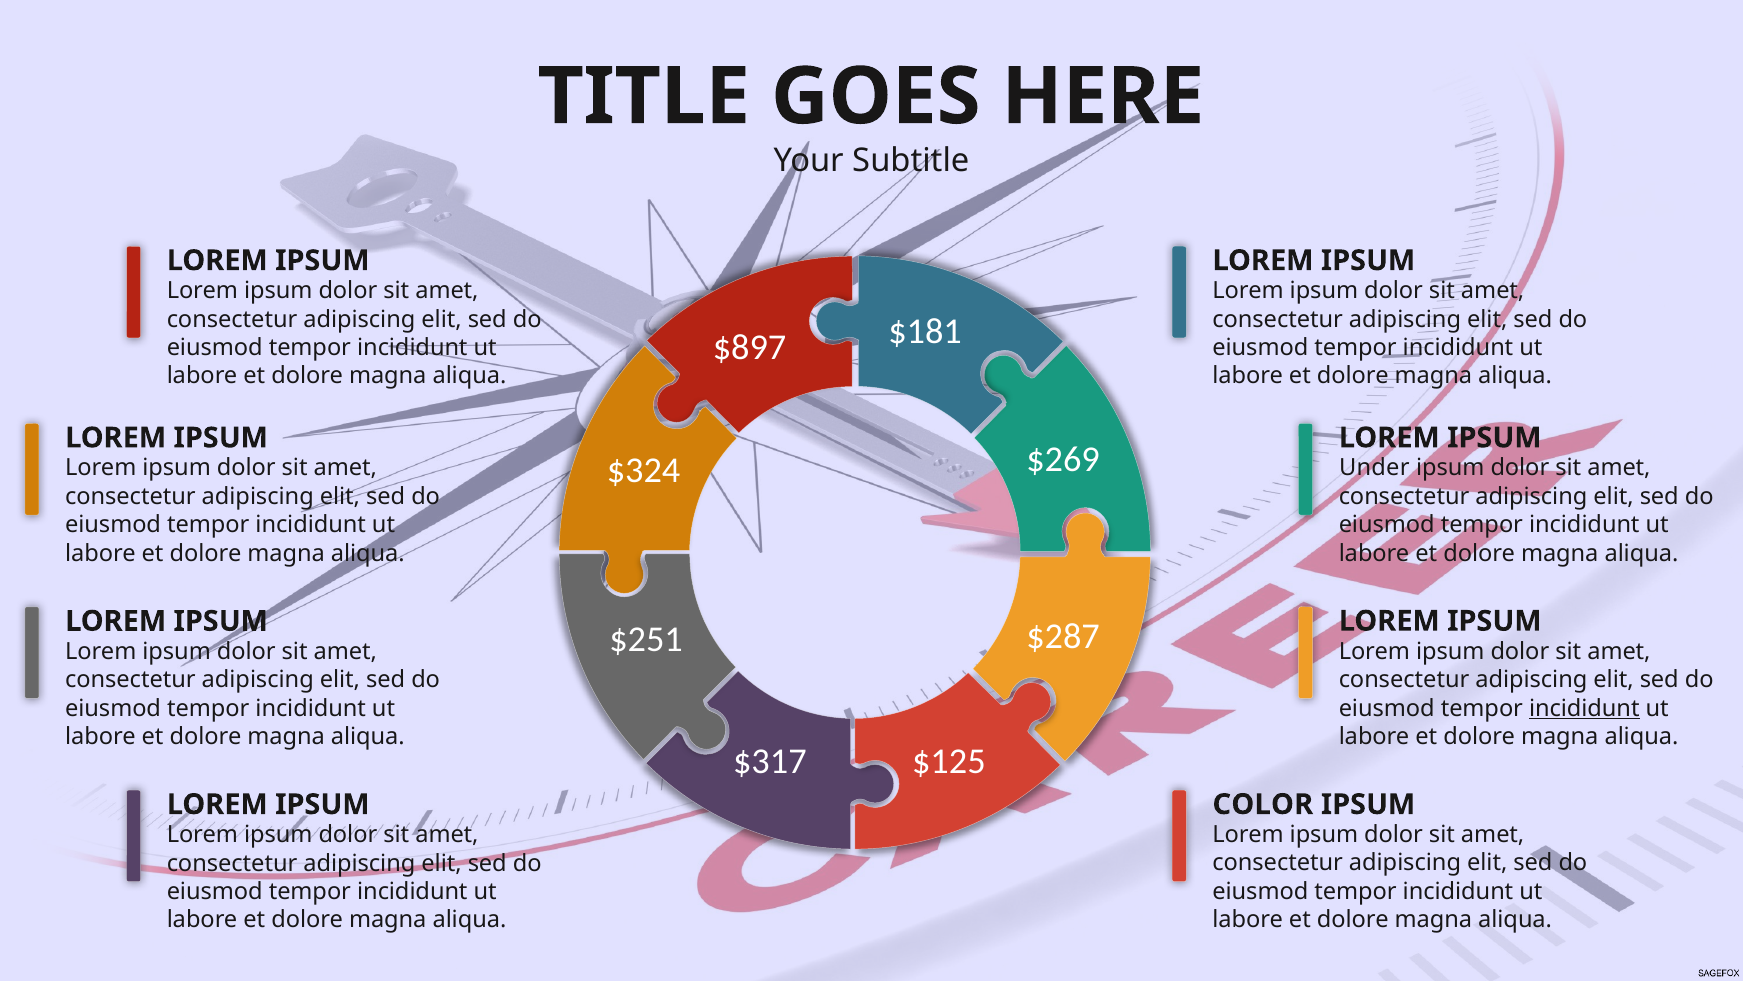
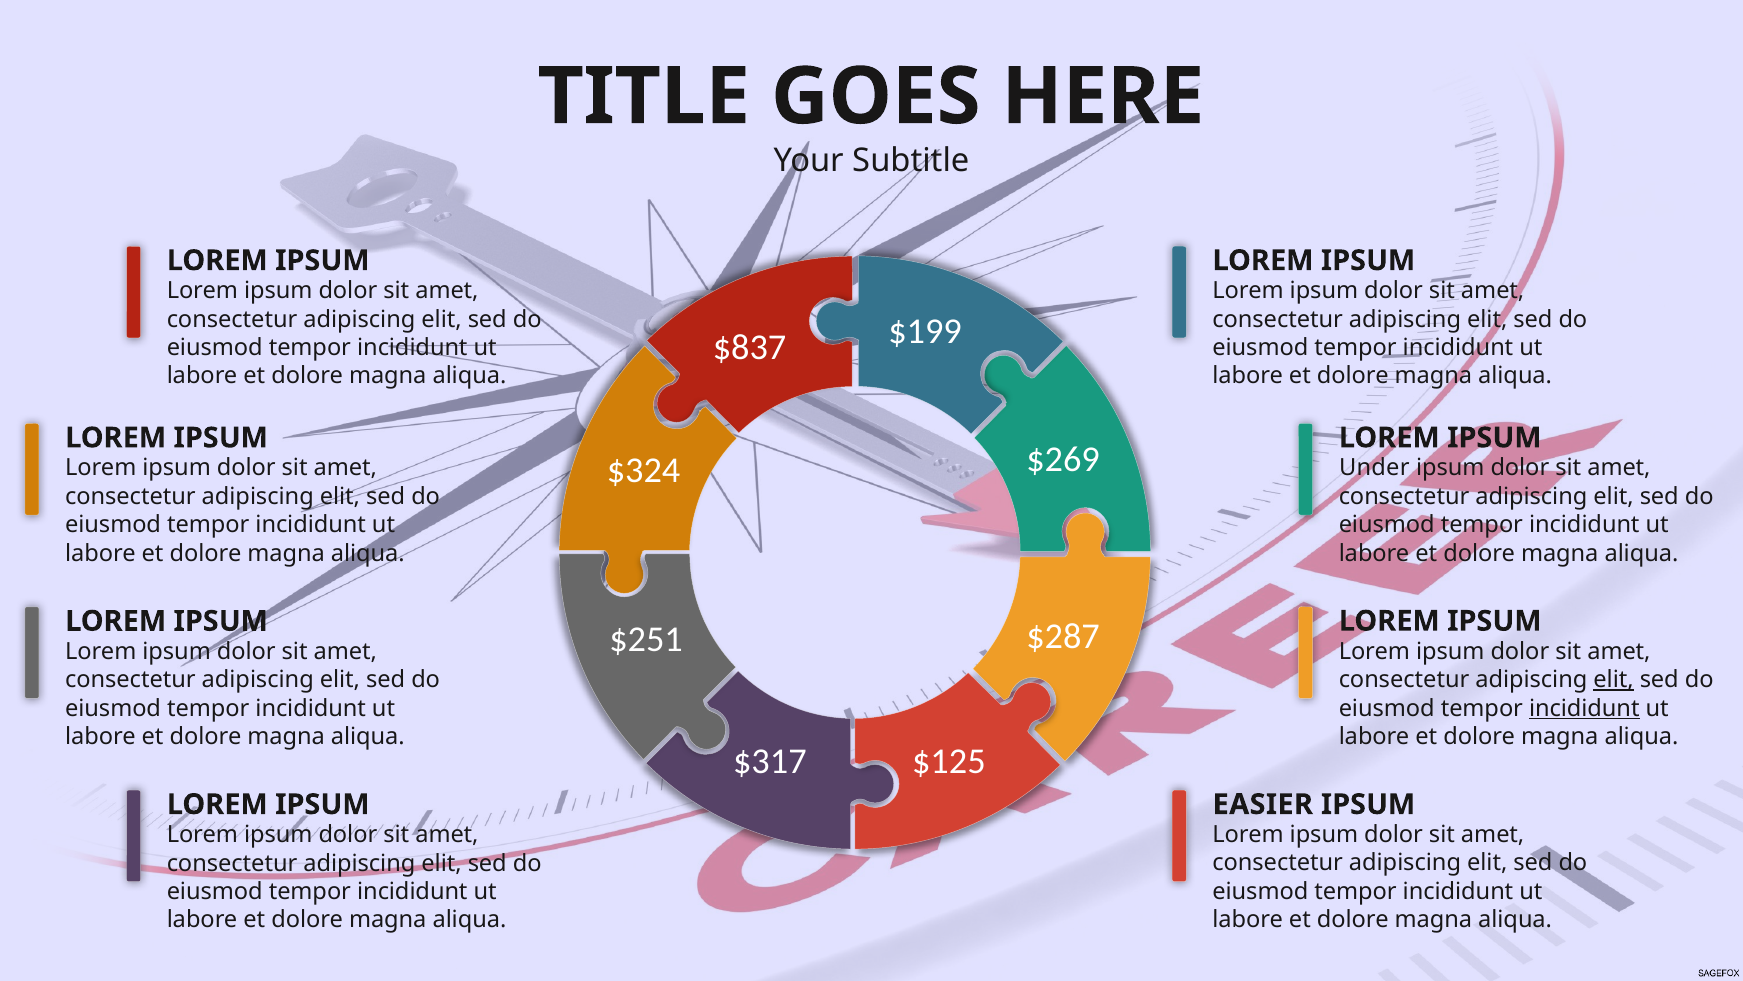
$181: $181 -> $199
$897: $897 -> $837
elit at (1614, 679) underline: none -> present
COLOR: COLOR -> EASIER
